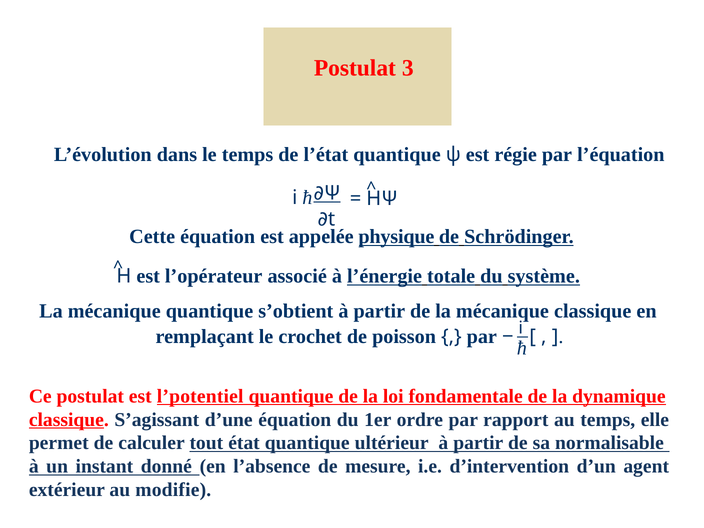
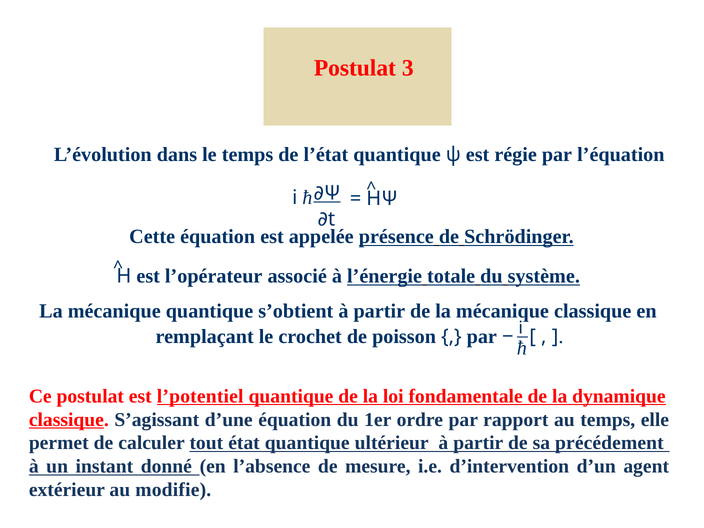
physique: physique -> présence
normalisable: normalisable -> précédement
